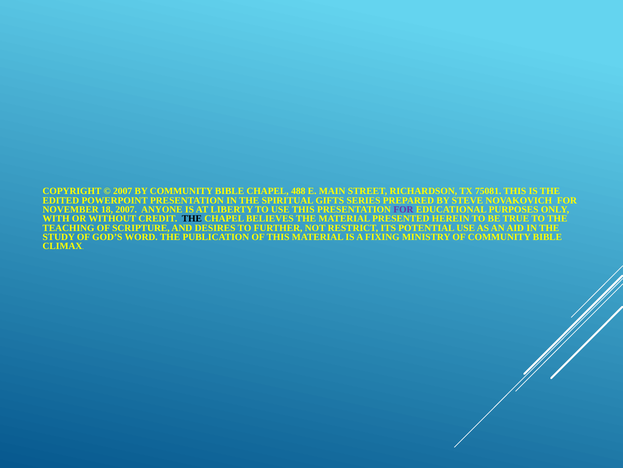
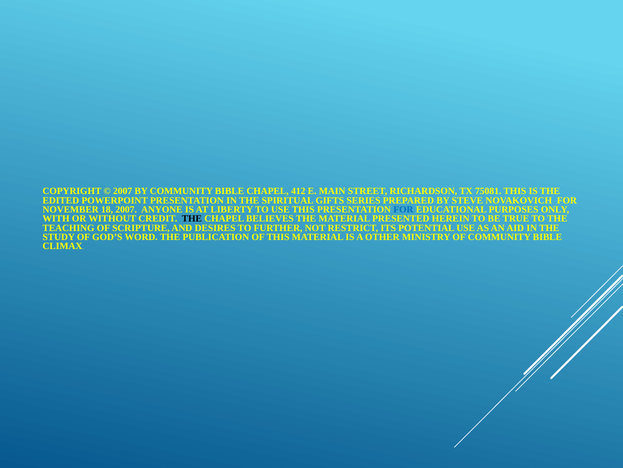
488: 488 -> 412
FOR at (403, 209) colour: purple -> blue
FIXING: FIXING -> OTHER
